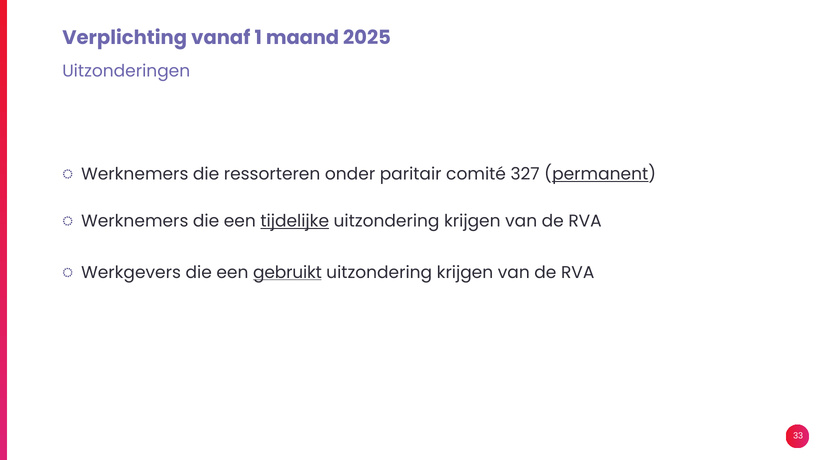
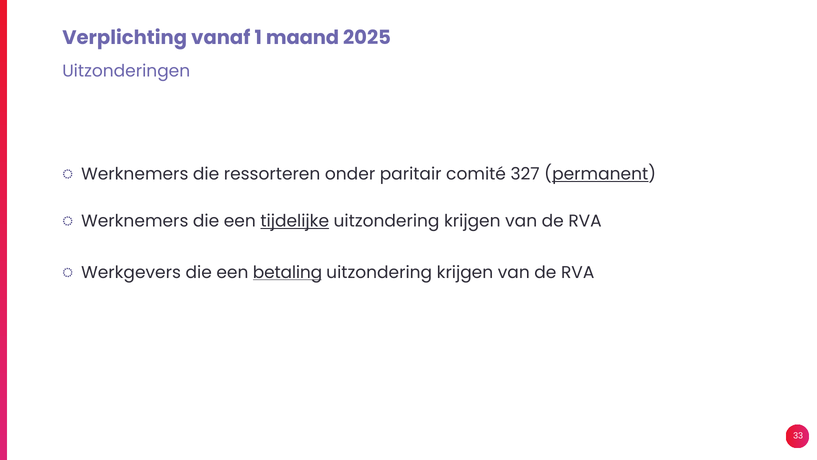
gebruikt: gebruikt -> betaling
